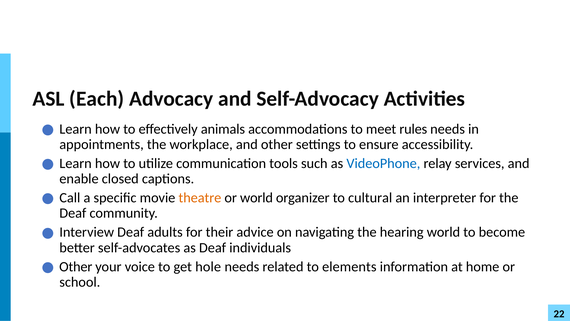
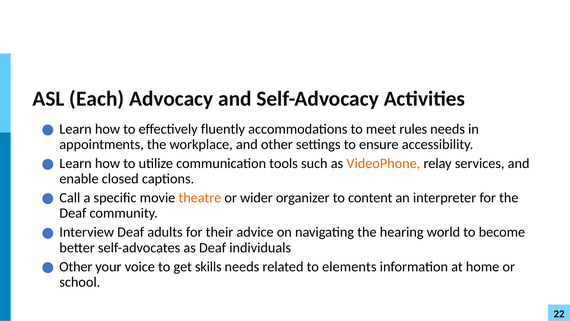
animals: animals -> fluently
VideoPhone colour: blue -> orange
or world: world -> wider
cultural: cultural -> content
hole: hole -> skills
